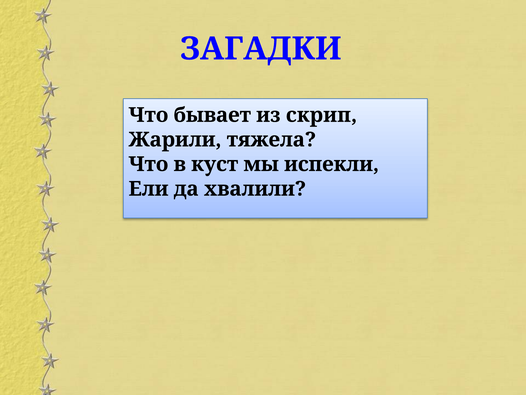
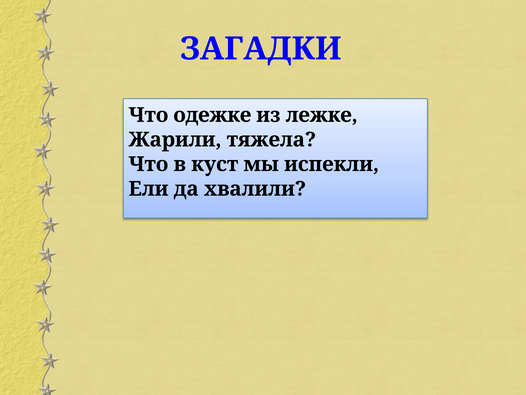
бывает: бывает -> одежке
скрип: скрип -> лежке
